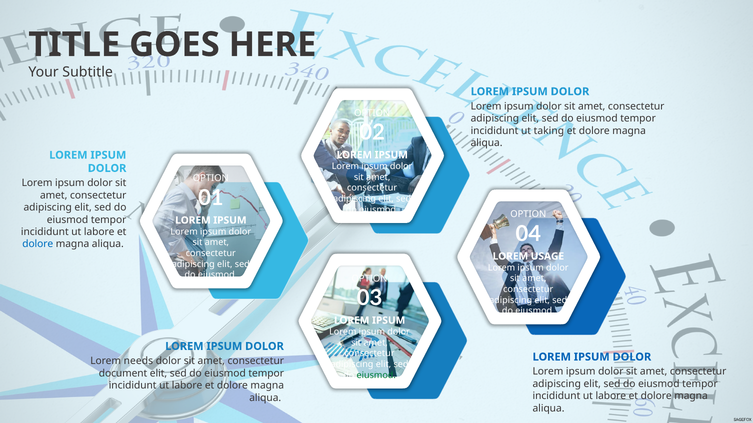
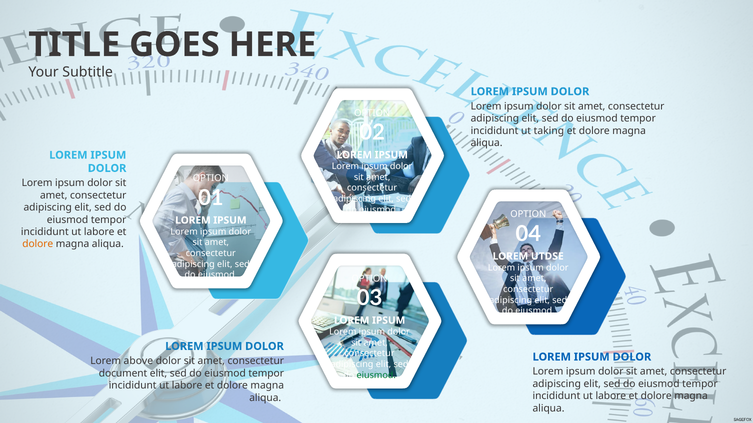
dolore at (38, 244) colour: blue -> orange
USAGE: USAGE -> UTDSE
needs: needs -> above
